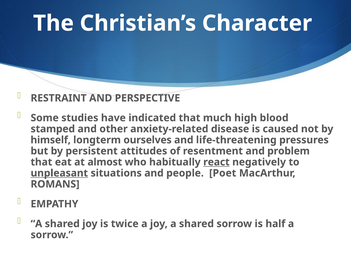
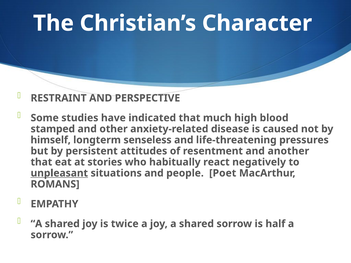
ourselves: ourselves -> senseless
problem: problem -> another
almost: almost -> stories
react underline: present -> none
